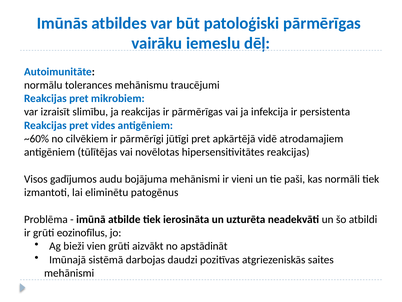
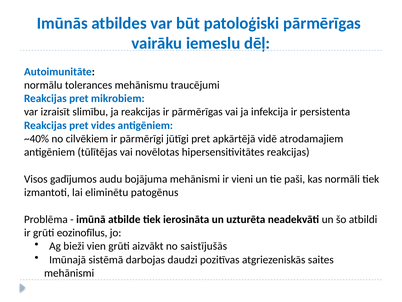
~60%: ~60% -> ~40%
apstādināt: apstādināt -> saistījušās
